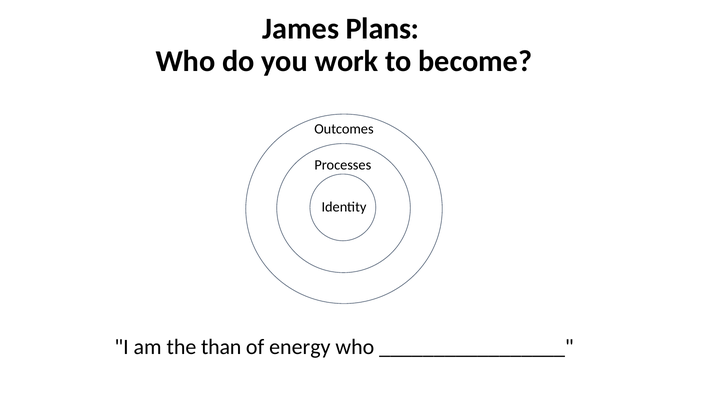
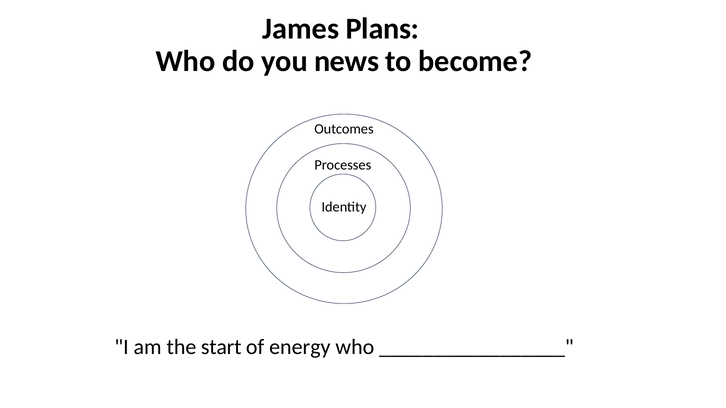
work: work -> news
than: than -> start
